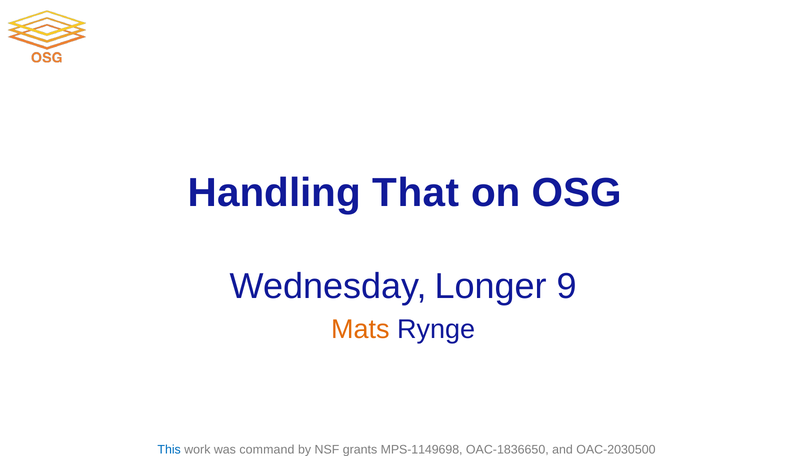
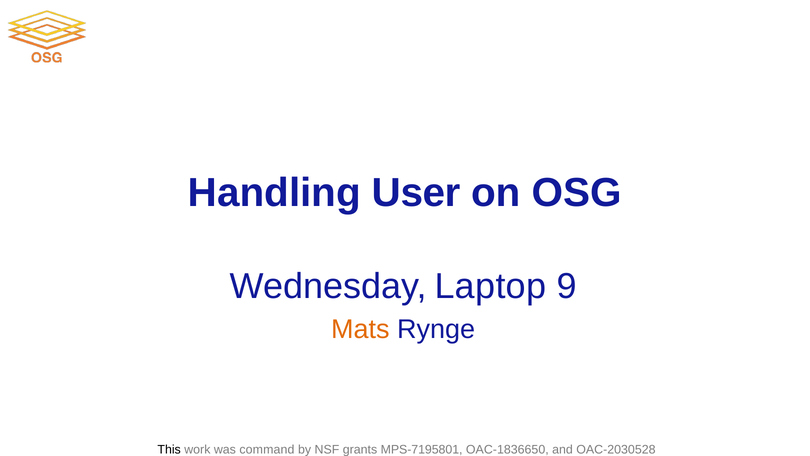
That: That -> User
Longer: Longer -> Laptop
This colour: blue -> black
MPS-1149698: MPS-1149698 -> MPS-7195801
OAC-2030500: OAC-2030500 -> OAC-2030528
